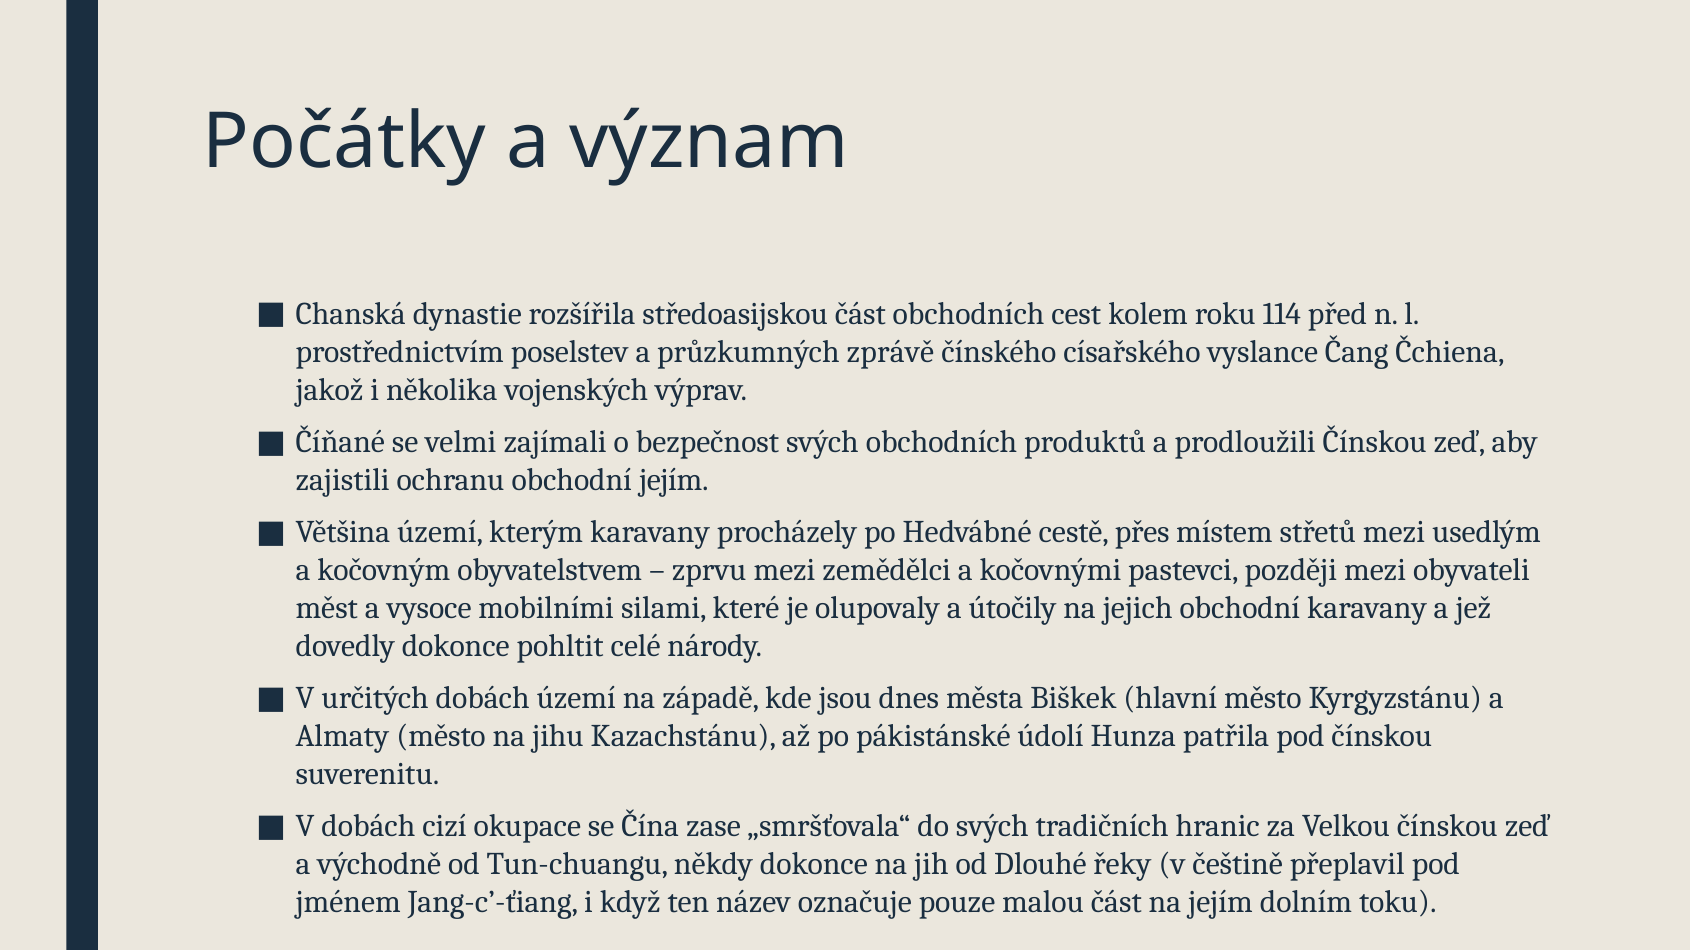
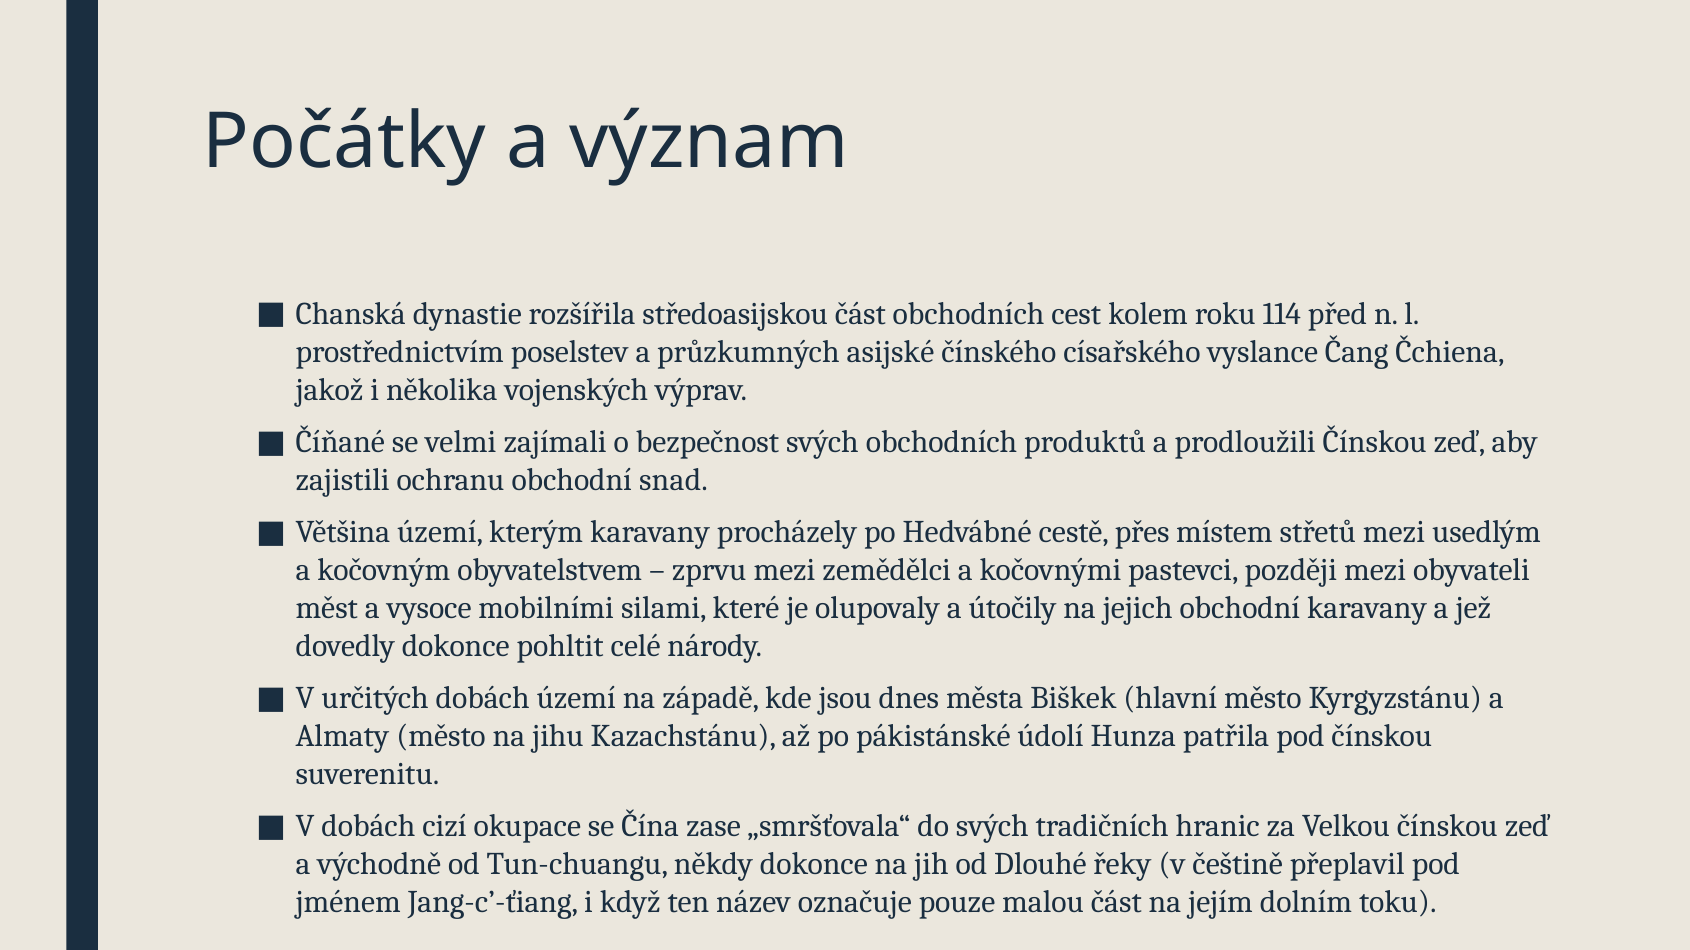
zprávě: zprávě -> asijské
obchodní jejím: jejím -> snad
